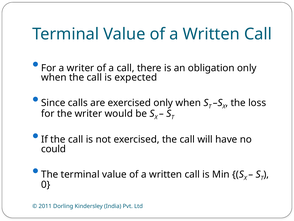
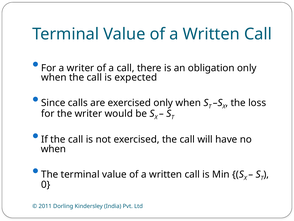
could at (54, 149): could -> when
